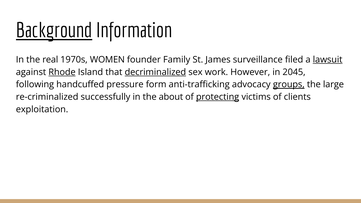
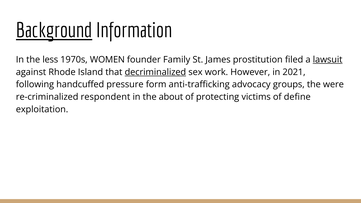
real: real -> less
surveillance: surveillance -> prostitution
Rhode underline: present -> none
2045: 2045 -> 2021
groups underline: present -> none
large: large -> were
successfully: successfully -> respondent
protecting underline: present -> none
clients: clients -> define
